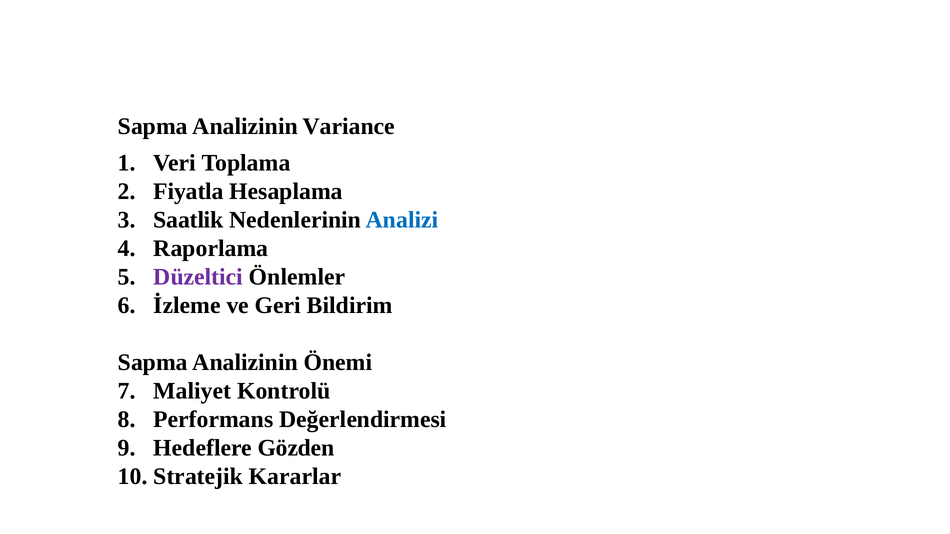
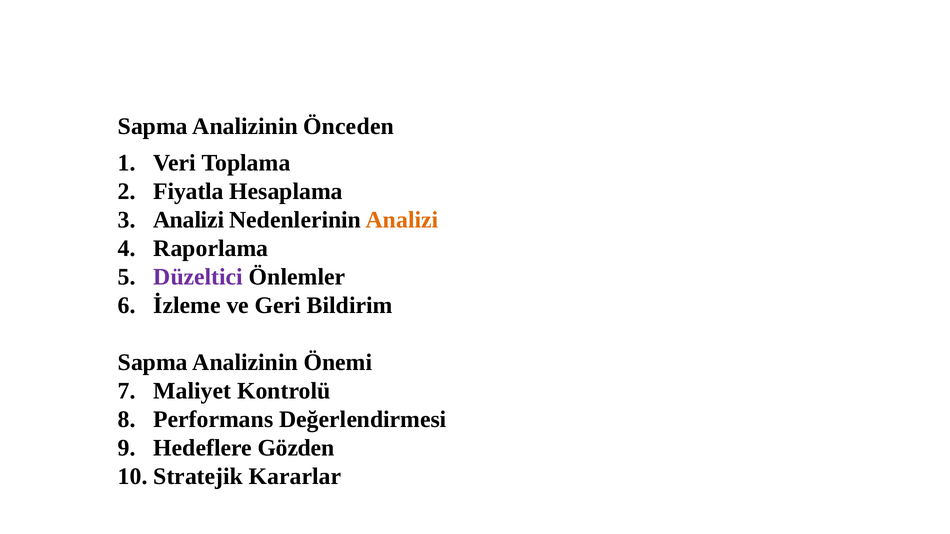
Variance: Variance -> Önceden
Saatlik at (189, 220): Saatlik -> Analizi
Analizi at (402, 220) colour: blue -> orange
